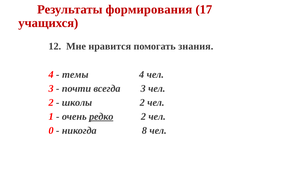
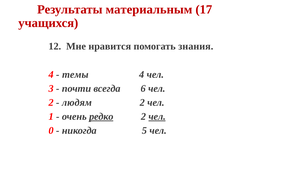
формирования: формирования -> материальным
всегда 3: 3 -> 6
школы: школы -> людям
чел at (157, 116) underline: none -> present
8: 8 -> 5
